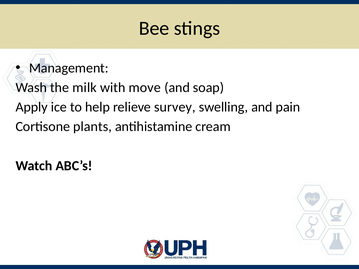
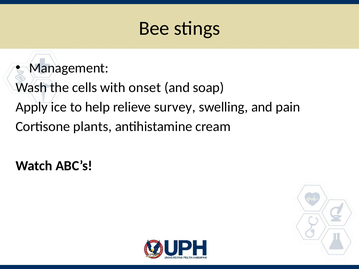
milk: milk -> cells
move: move -> onset
